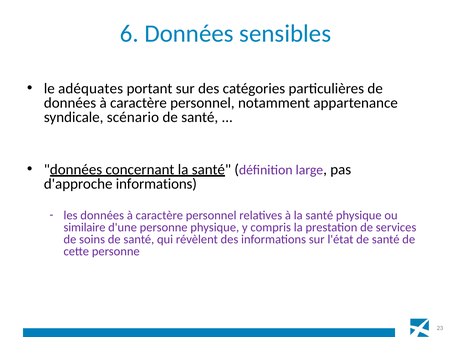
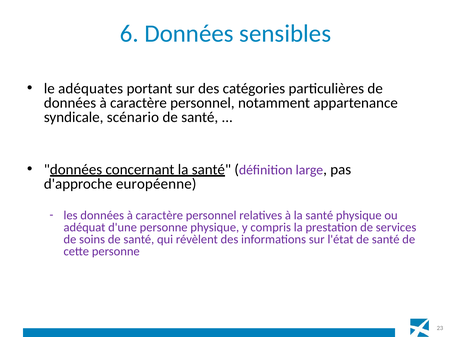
d'approche informations: informations -> européenne
similaire: similaire -> adéquat
